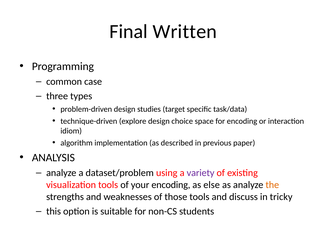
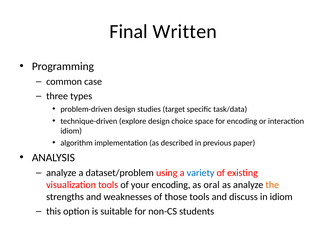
variety colour: purple -> blue
else: else -> oral
in tricky: tricky -> idiom
